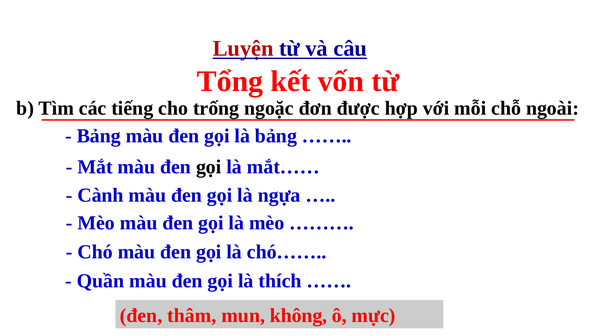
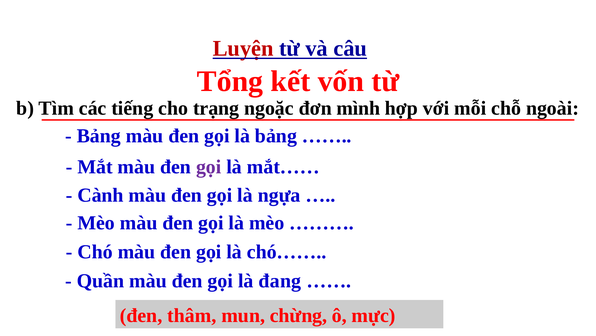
trống: trống -> trạng
được: được -> mình
gọi at (209, 166) colour: black -> purple
thích: thích -> đang
không: không -> chừng
